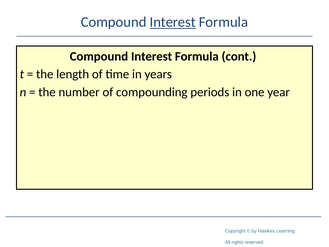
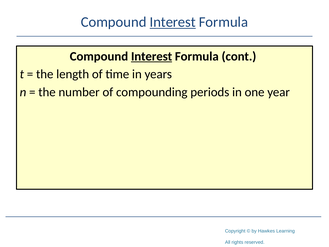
Interest at (152, 56) underline: none -> present
